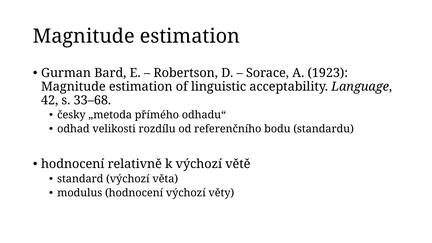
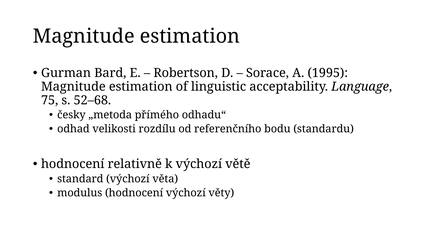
1923: 1923 -> 1995
42: 42 -> 75
33–68: 33–68 -> 52–68
